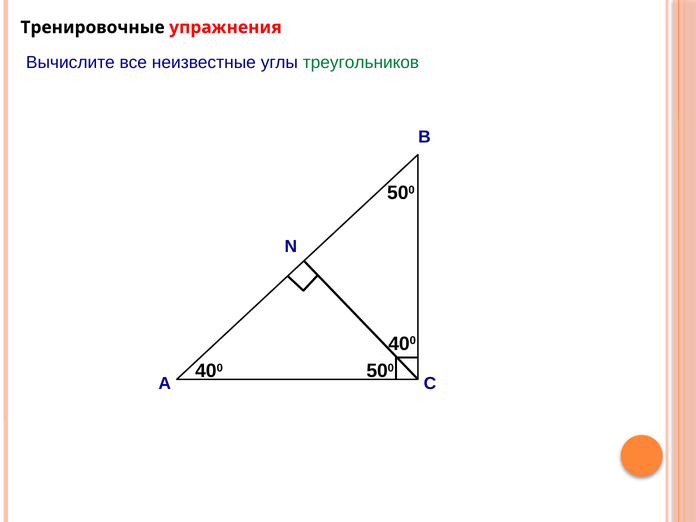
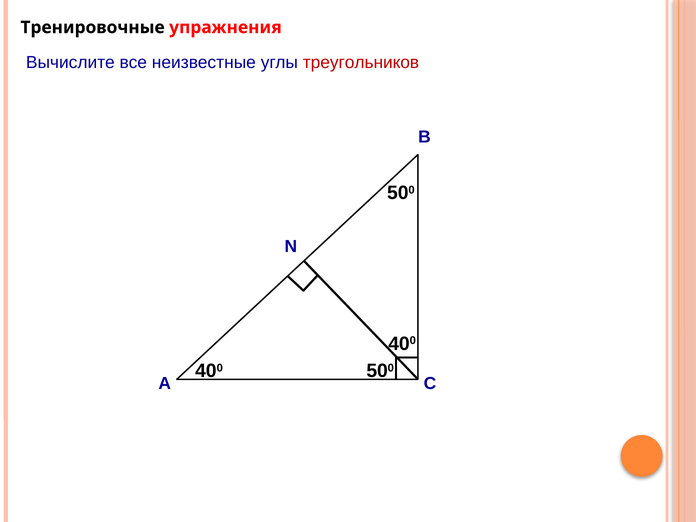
треугольников colour: green -> red
